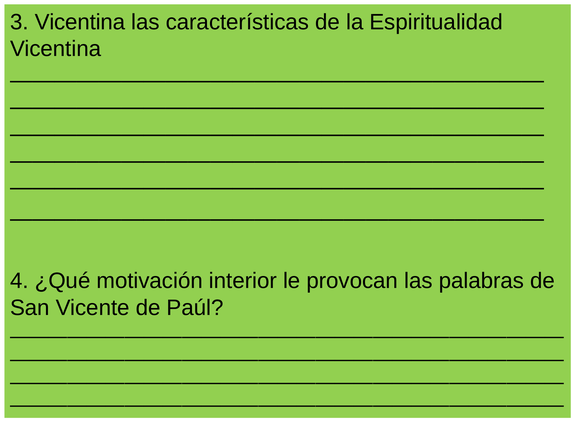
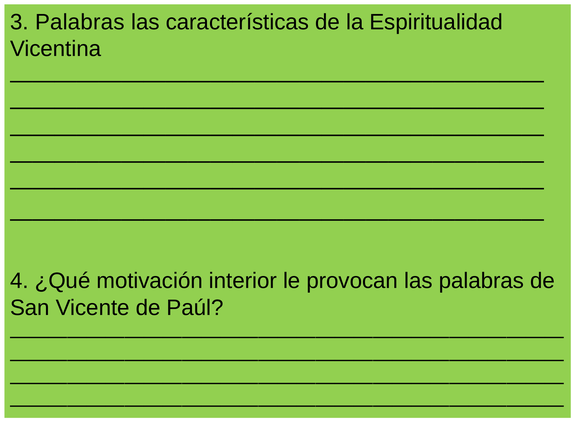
3 Vicentina: Vicentina -> Palabras
